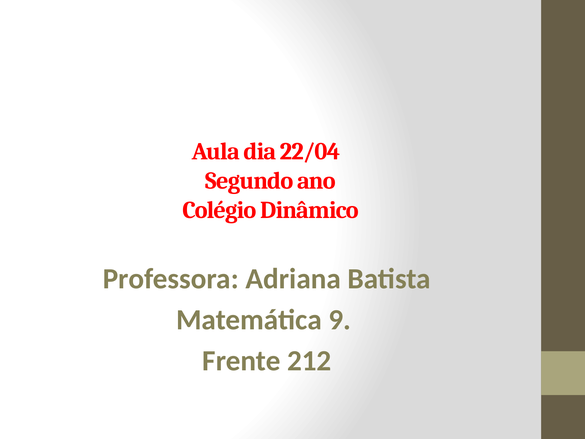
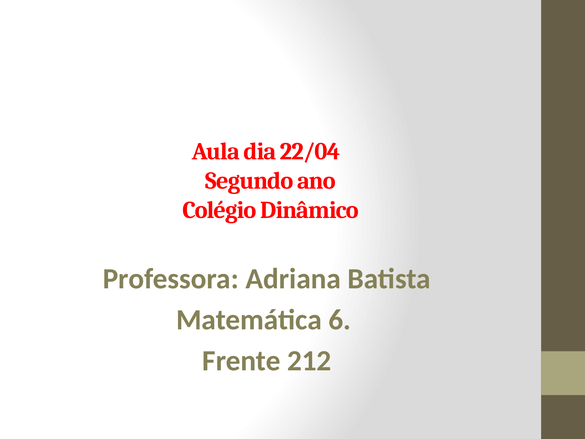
9: 9 -> 6
